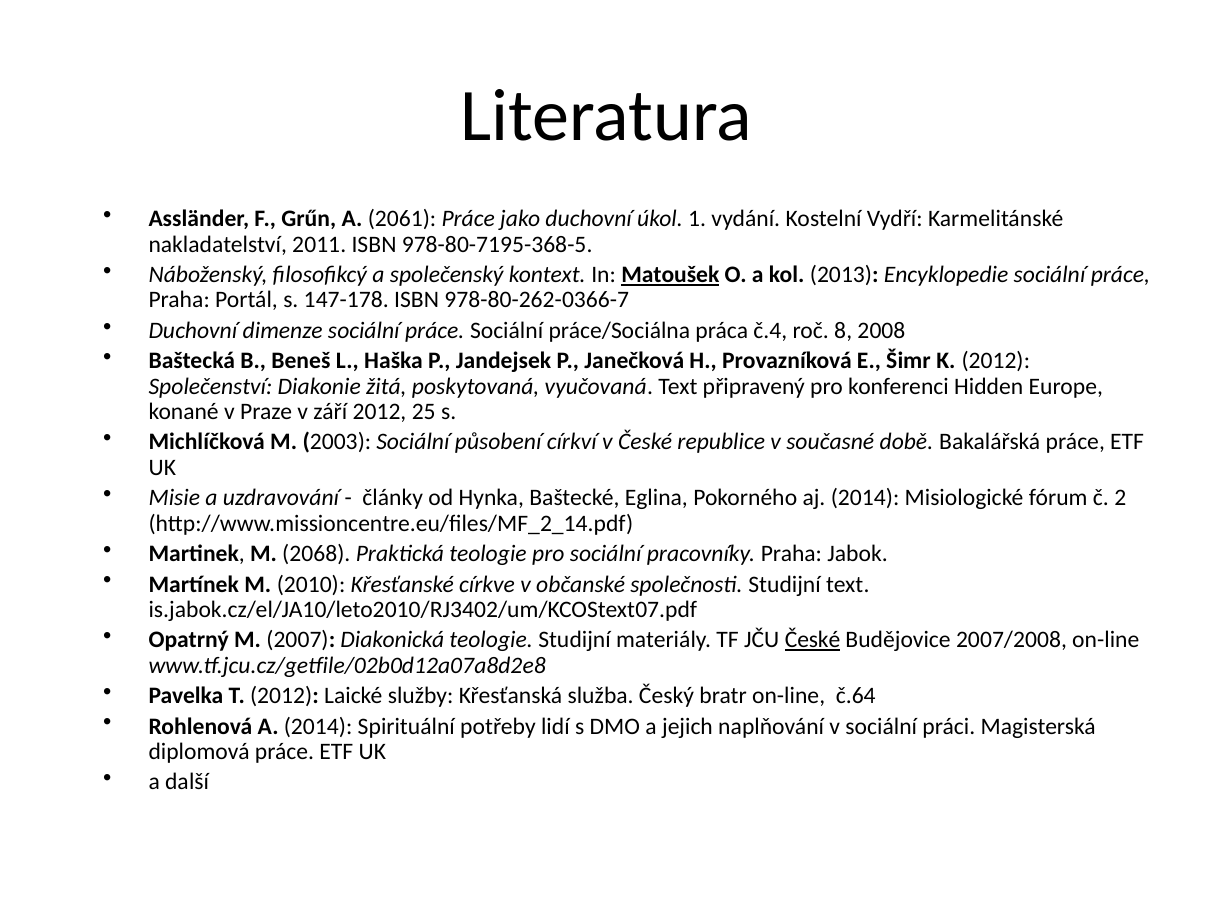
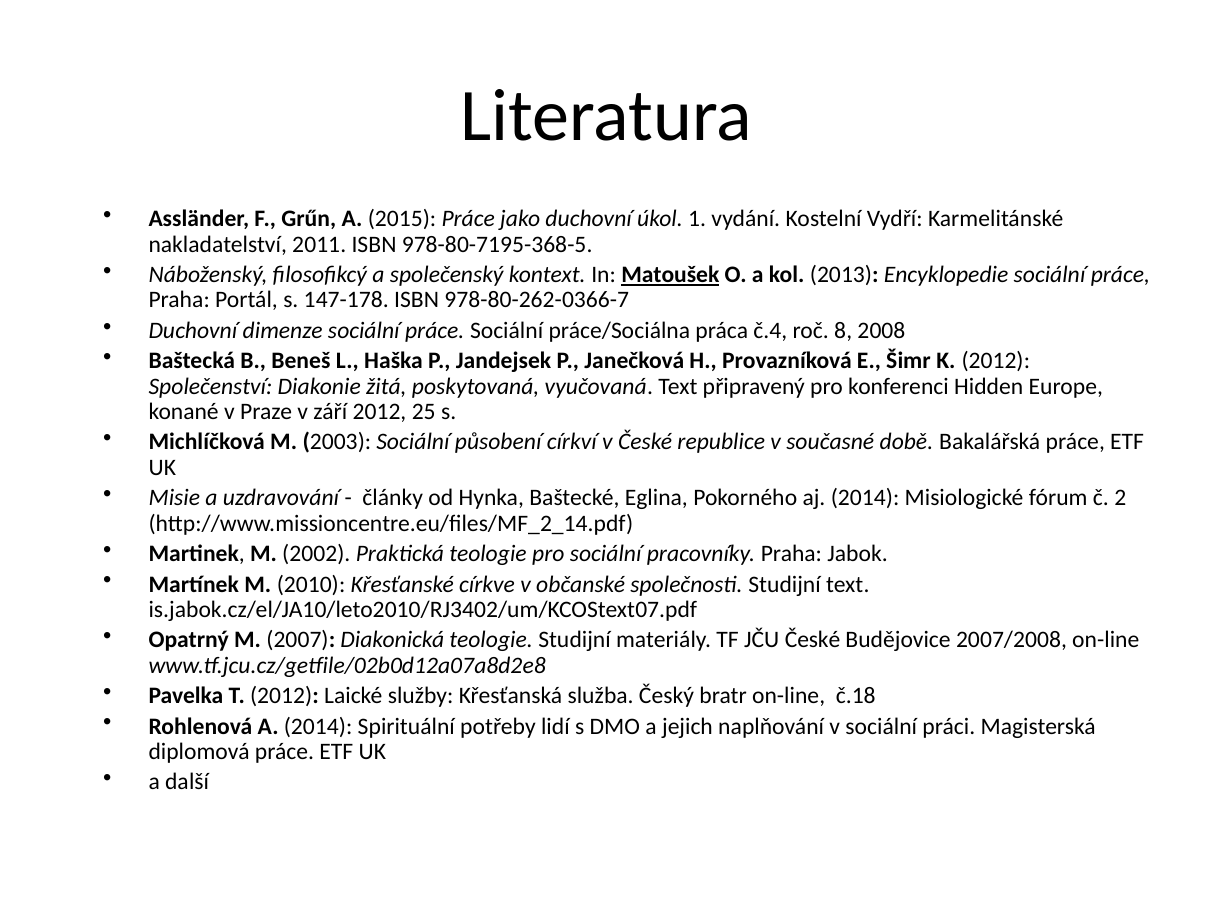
2061: 2061 -> 2015
2068: 2068 -> 2002
České at (813, 640) underline: present -> none
č.64: č.64 -> č.18
